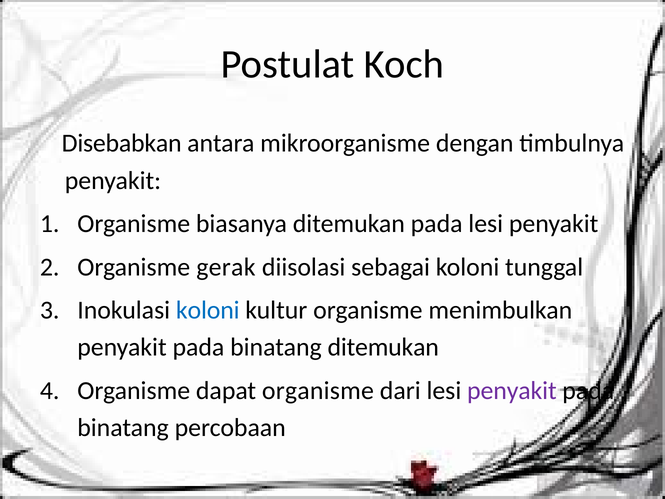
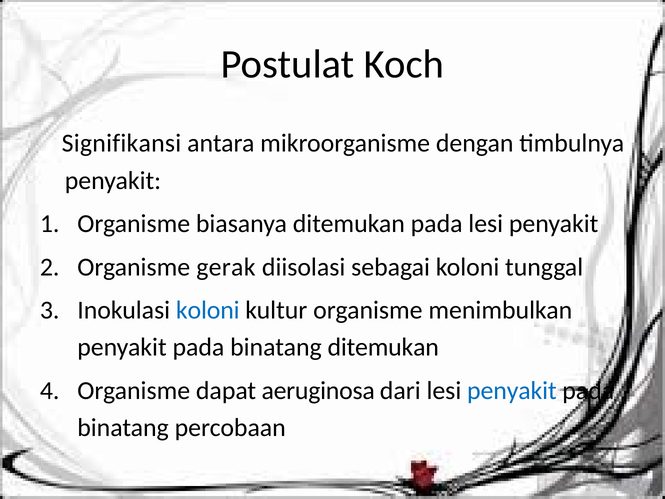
Disebabkan: Disebabkan -> Signifikansi
dapat organisme: organisme -> aeruginosa
penyakit at (512, 390) colour: purple -> blue
